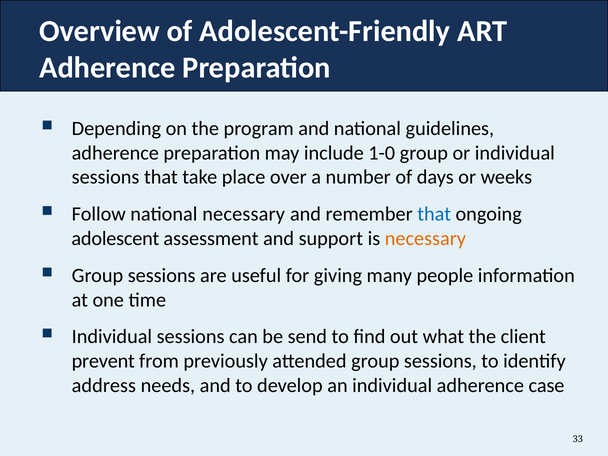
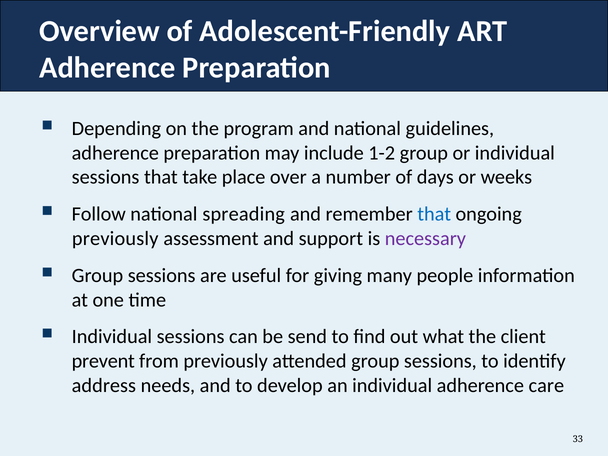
1-0: 1-0 -> 1-2
national necessary: necessary -> spreading
adolescent at (115, 239): adolescent -> previously
necessary at (425, 239) colour: orange -> purple
case: case -> care
